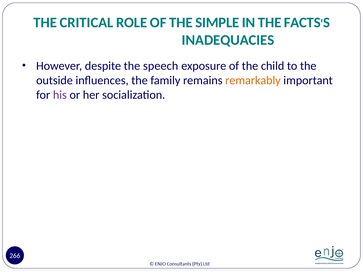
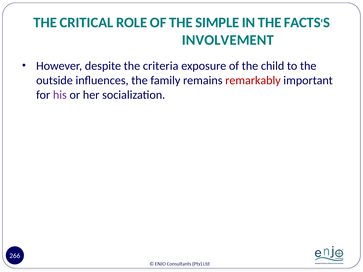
INADEQUACIES: INADEQUACIES -> INVOLVEMENT
speech: speech -> criteria
remarkably colour: orange -> red
